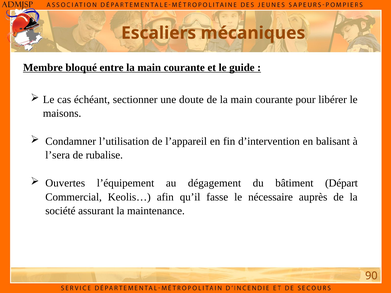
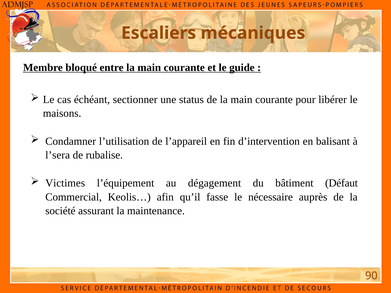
doute: doute -> status
Ouvertes: Ouvertes -> Victimes
Départ: Départ -> Défaut
